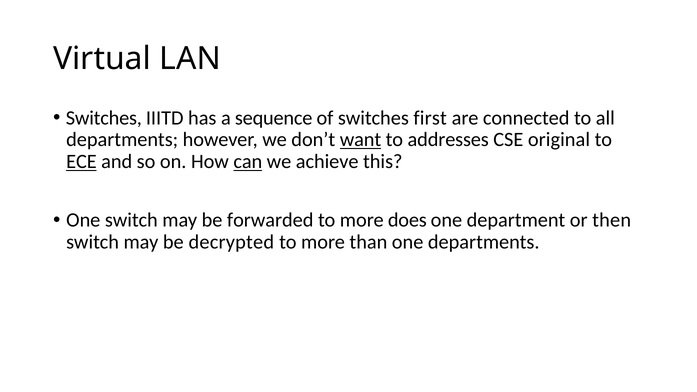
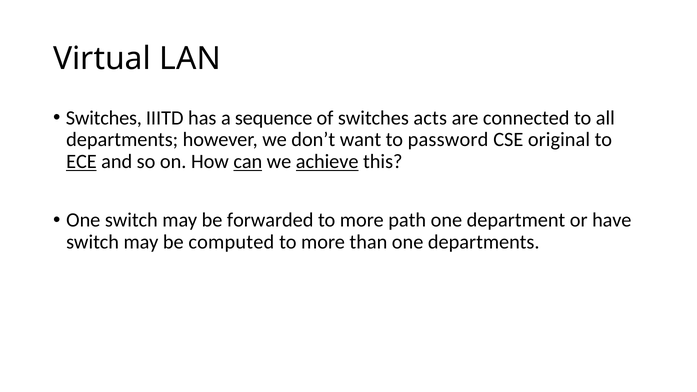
first: first -> acts
want underline: present -> none
addresses: addresses -> password
achieve underline: none -> present
does: does -> path
then: then -> have
decrypted: decrypted -> computed
